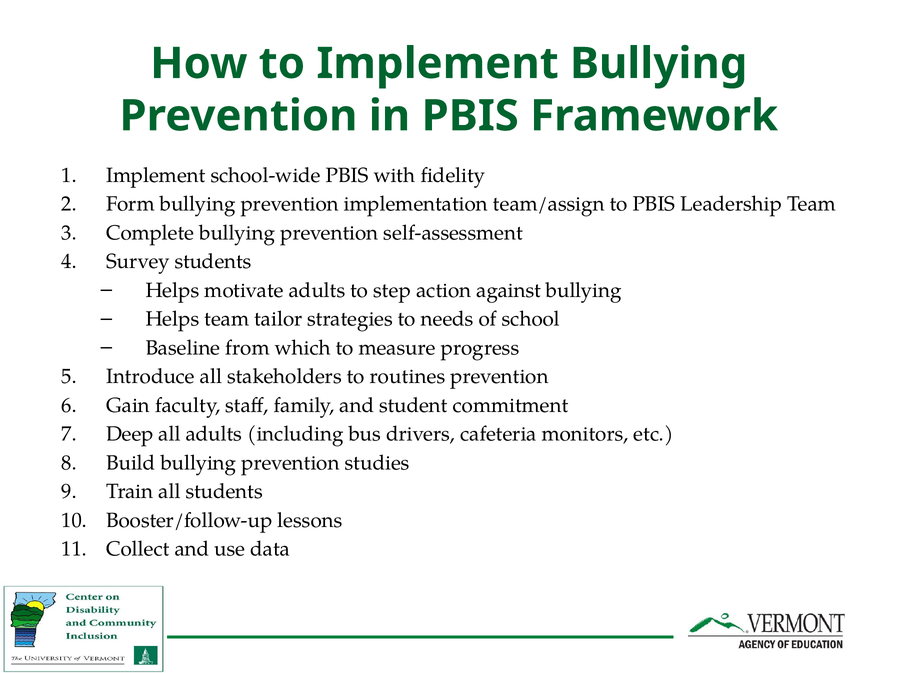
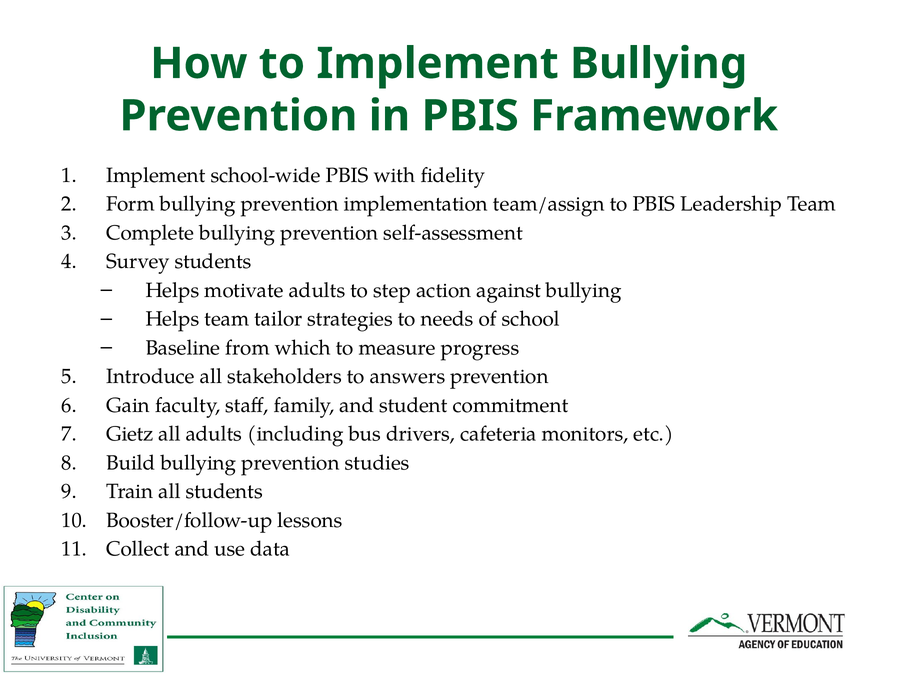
routines: routines -> answers
Deep: Deep -> Gietz
